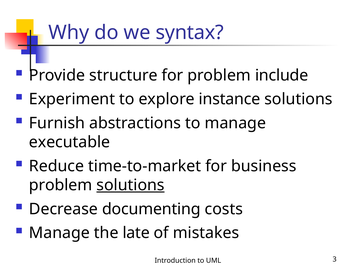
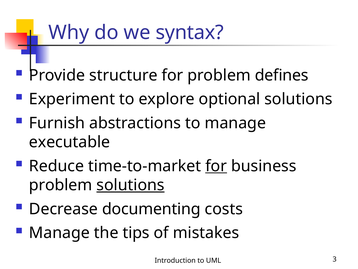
include: include -> defines
instance: instance -> optional
for at (216, 166) underline: none -> present
late: late -> tips
